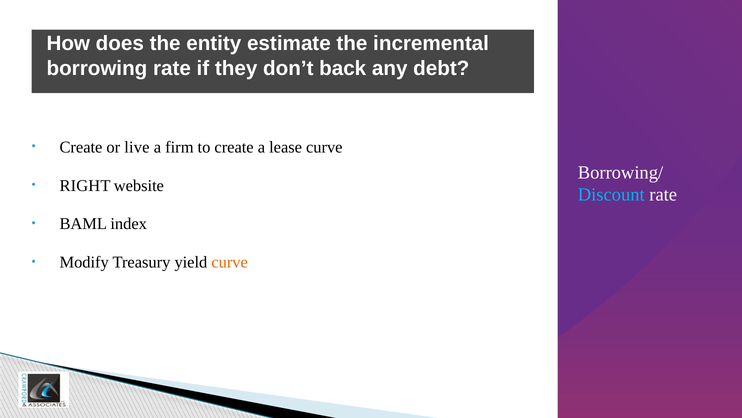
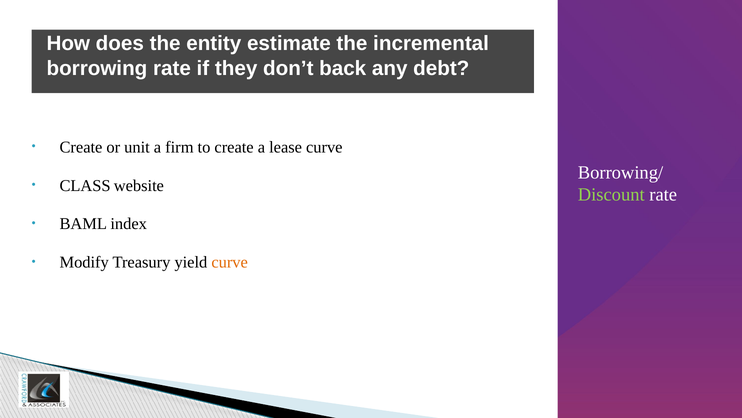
live: live -> unit
RIGHT: RIGHT -> CLASS
Discount colour: light blue -> light green
